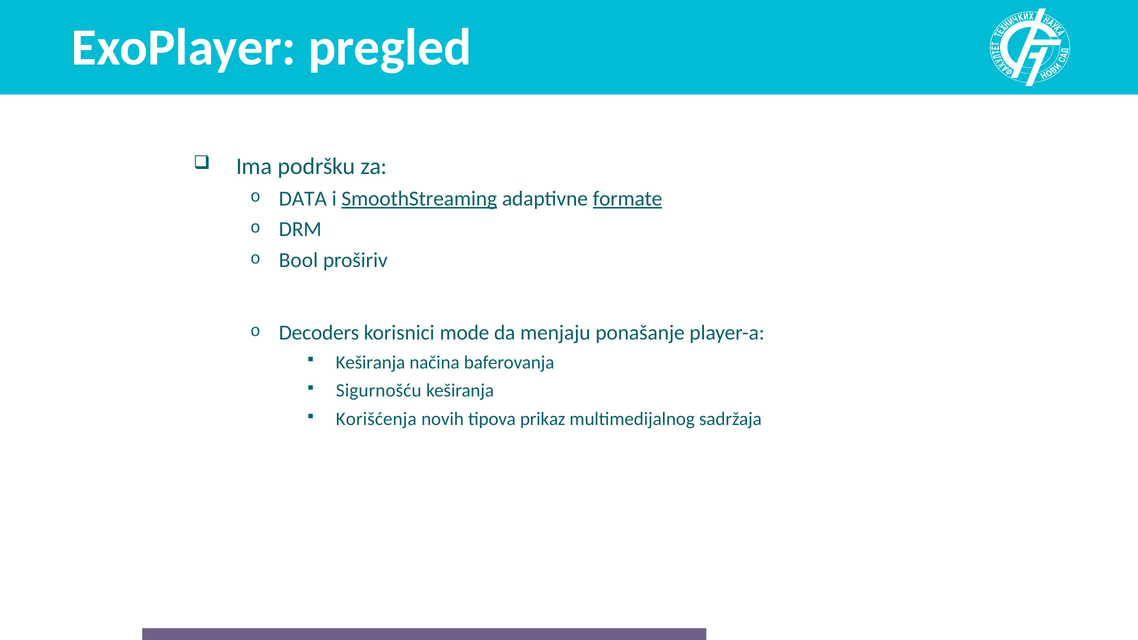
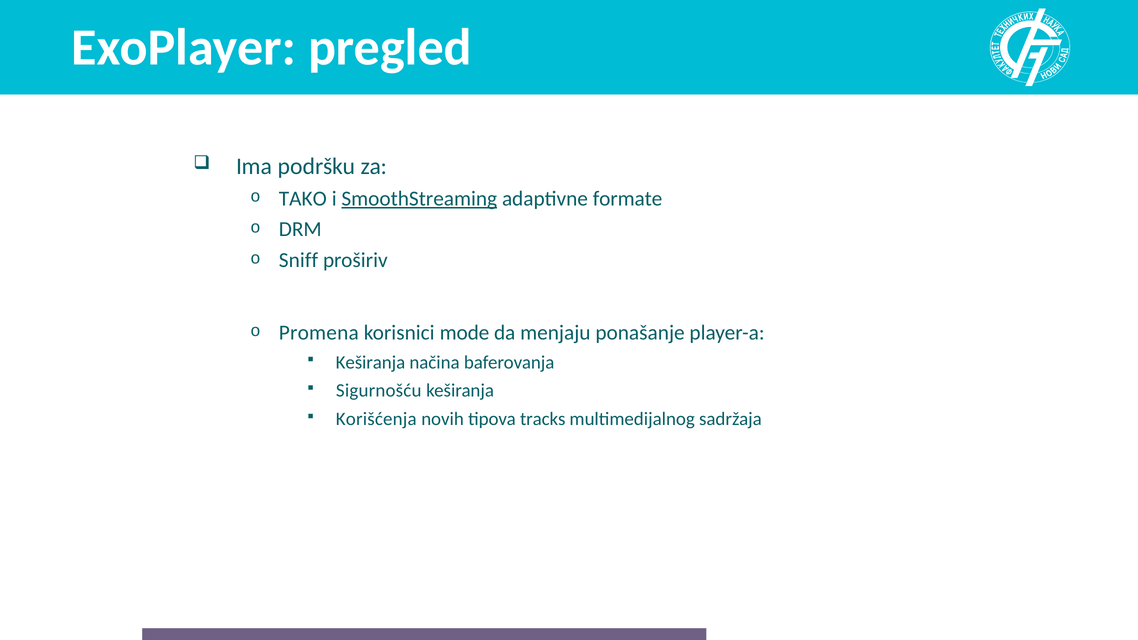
DATA: DATA -> TAKO
formate underline: present -> none
Bool: Bool -> Sniff
Decoders: Decoders -> Promena
prikaz: prikaz -> tracks
